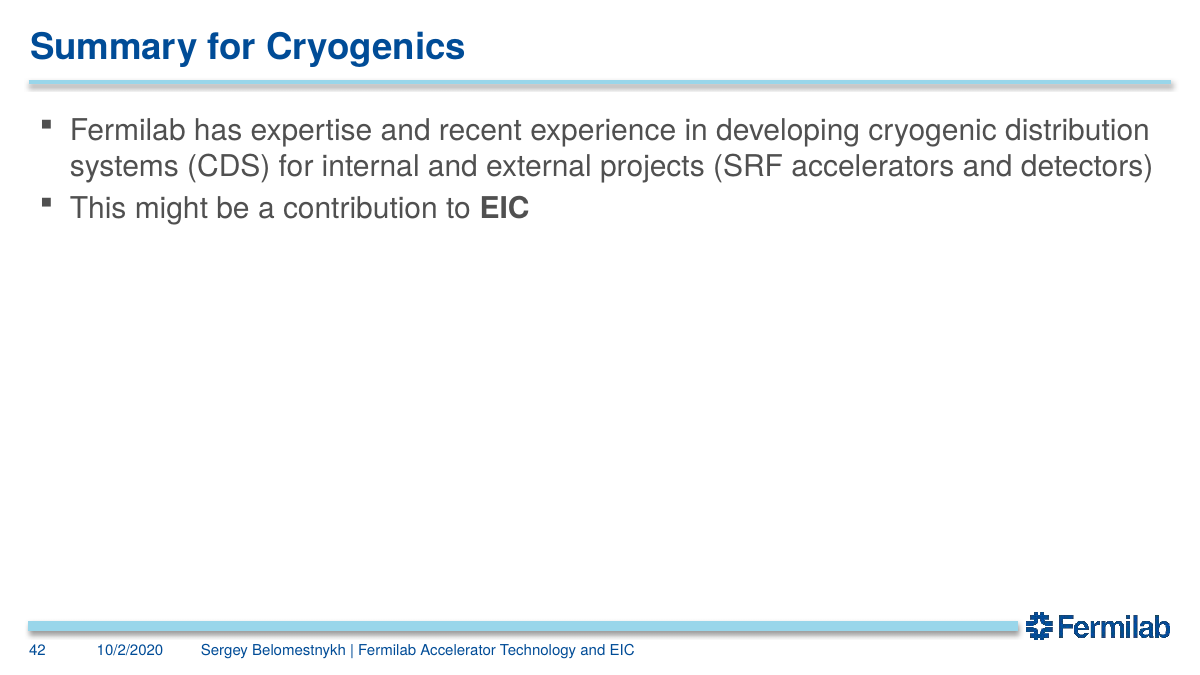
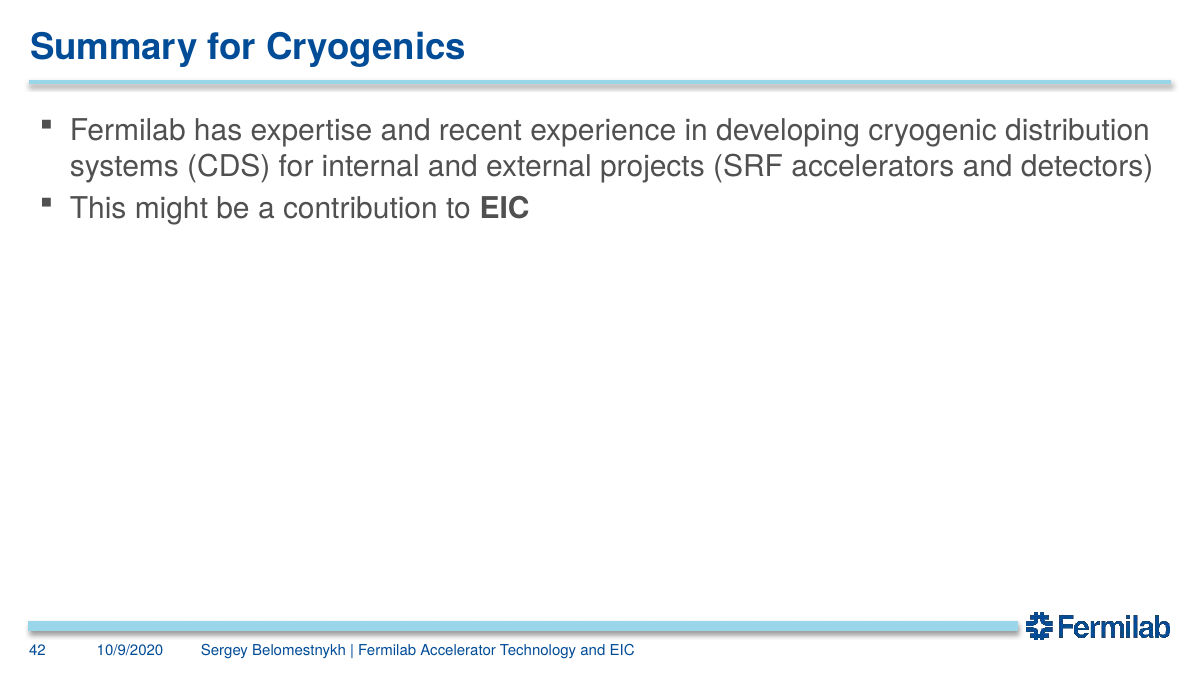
10/2/2020: 10/2/2020 -> 10/9/2020
